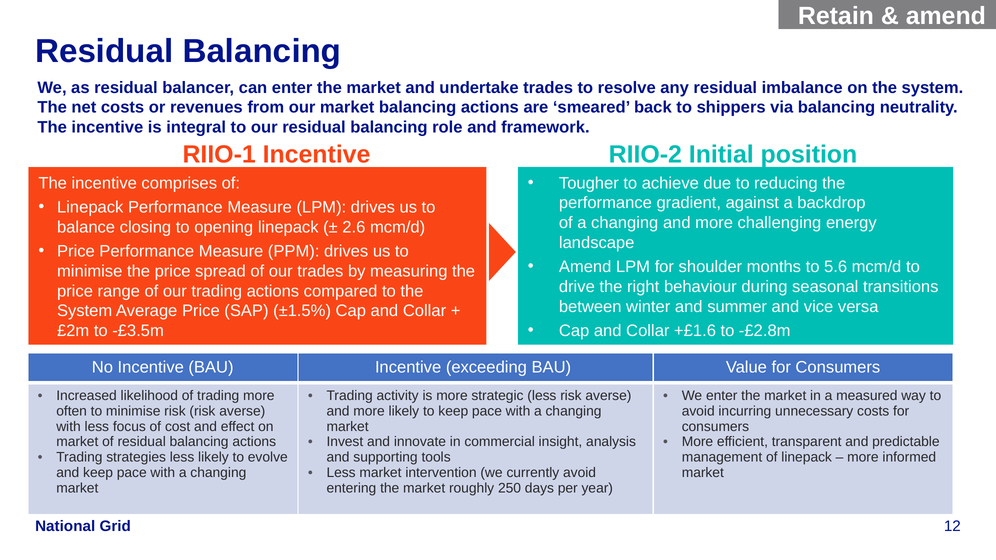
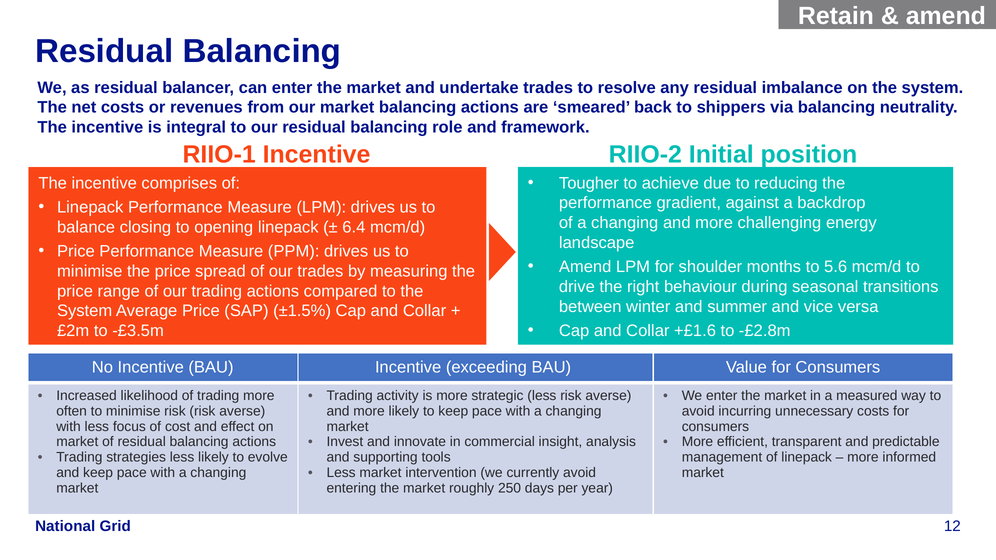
2.6: 2.6 -> 6.4
